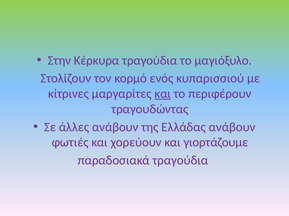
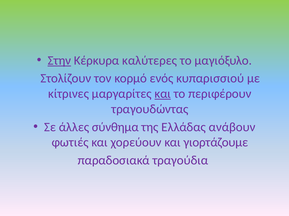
Στην underline: none -> present
Κέρκυρα τραγούδια: τραγούδια -> καλύτερες
άλλες ανάβουν: ανάβουν -> σύνθημα
